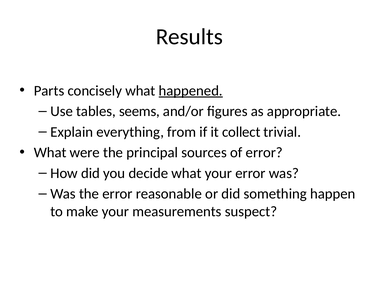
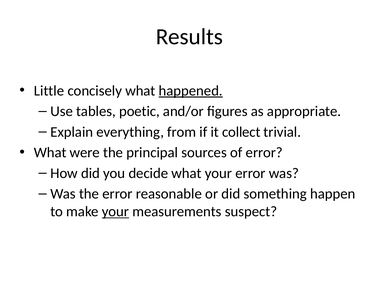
Parts: Parts -> Little
seems: seems -> poetic
your at (115, 212) underline: none -> present
